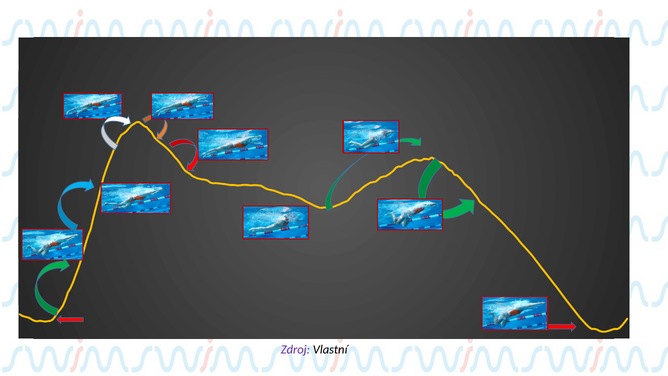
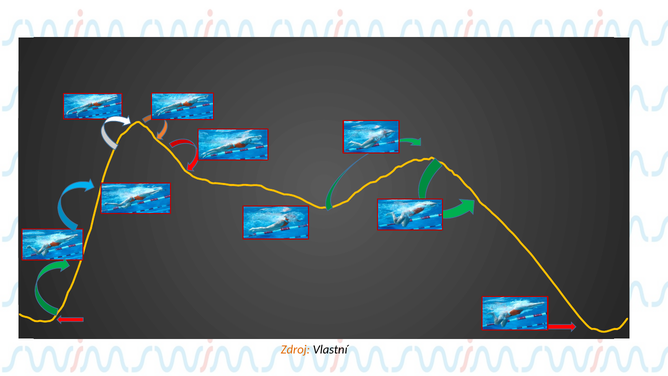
Zdroj colour: purple -> orange
